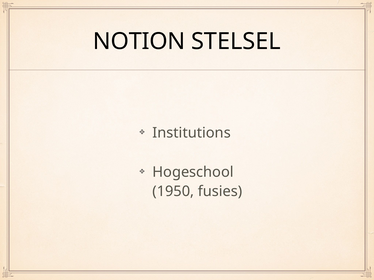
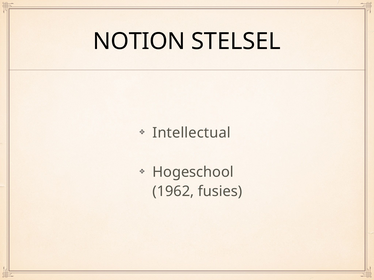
Institutions: Institutions -> Intellectual
1950: 1950 -> 1962
